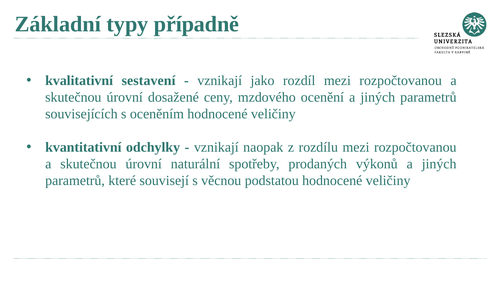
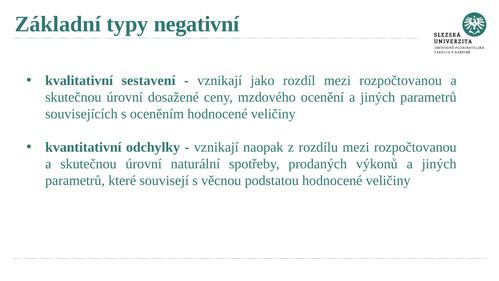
případně: případně -> negativní
